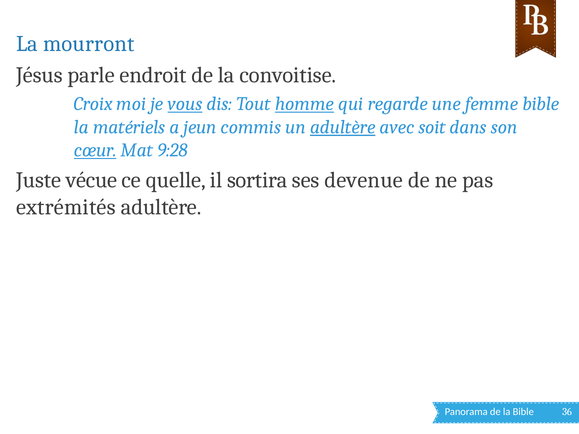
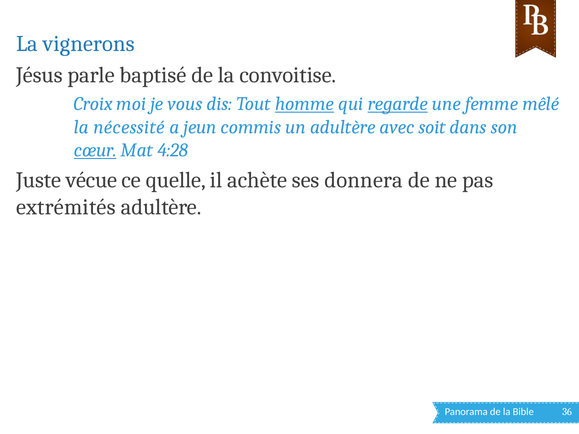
mourront: mourront -> vignerons
endroit: endroit -> baptisé
vous underline: present -> none
regarde underline: none -> present
femme bible: bible -> mêlé
matériels: matériels -> nécessité
adultère at (343, 127) underline: present -> none
9:28: 9:28 -> 4:28
sortira: sortira -> achète
devenue: devenue -> donnera
